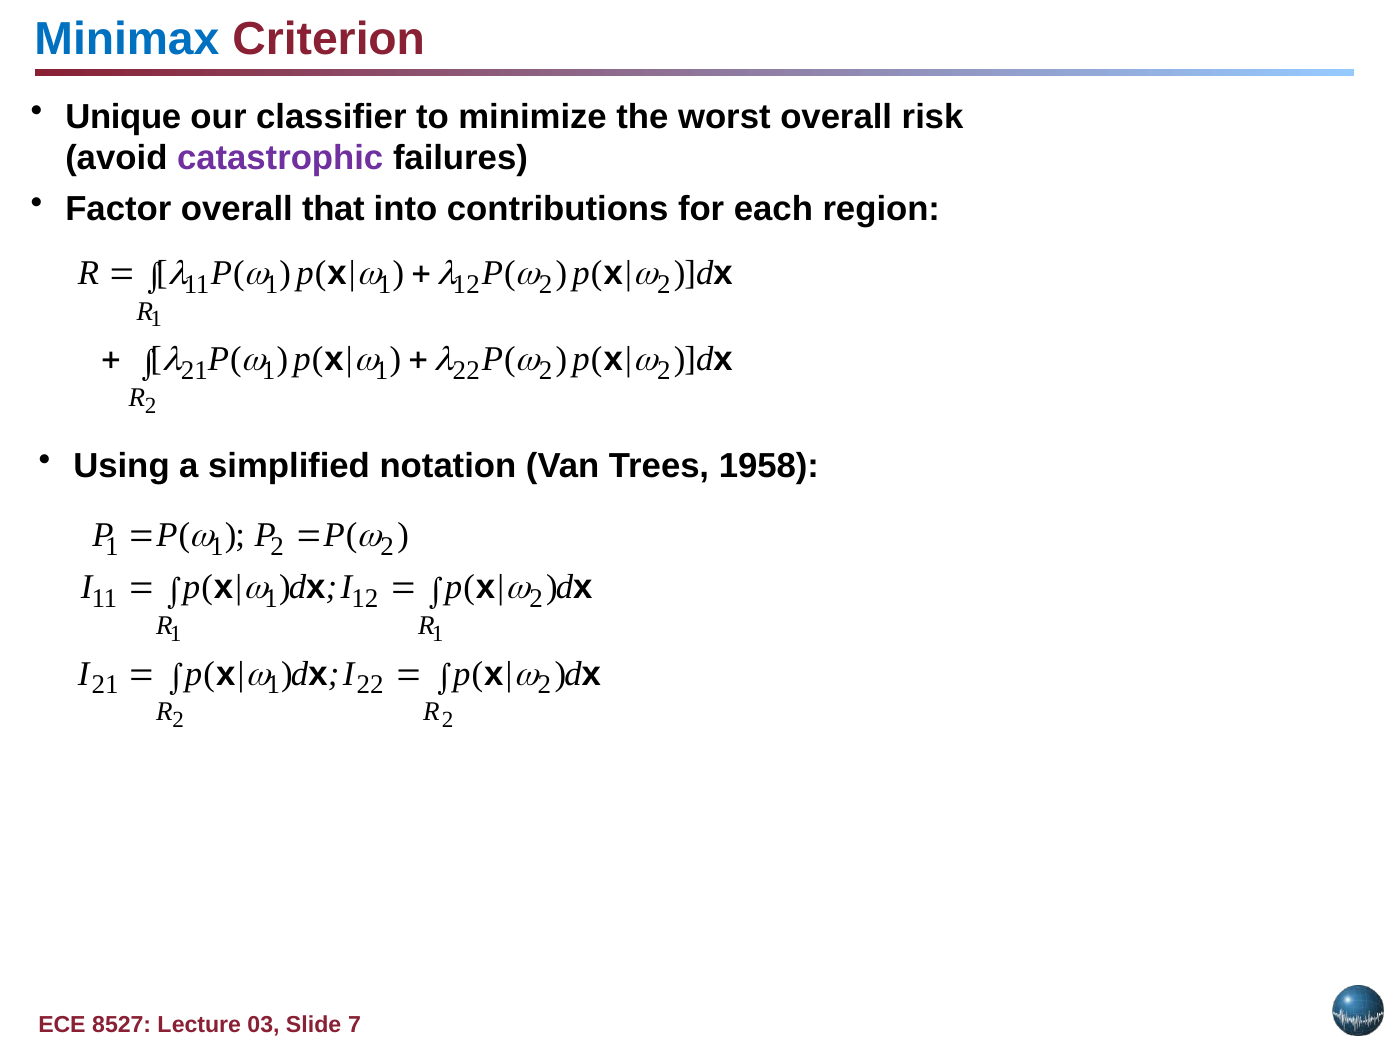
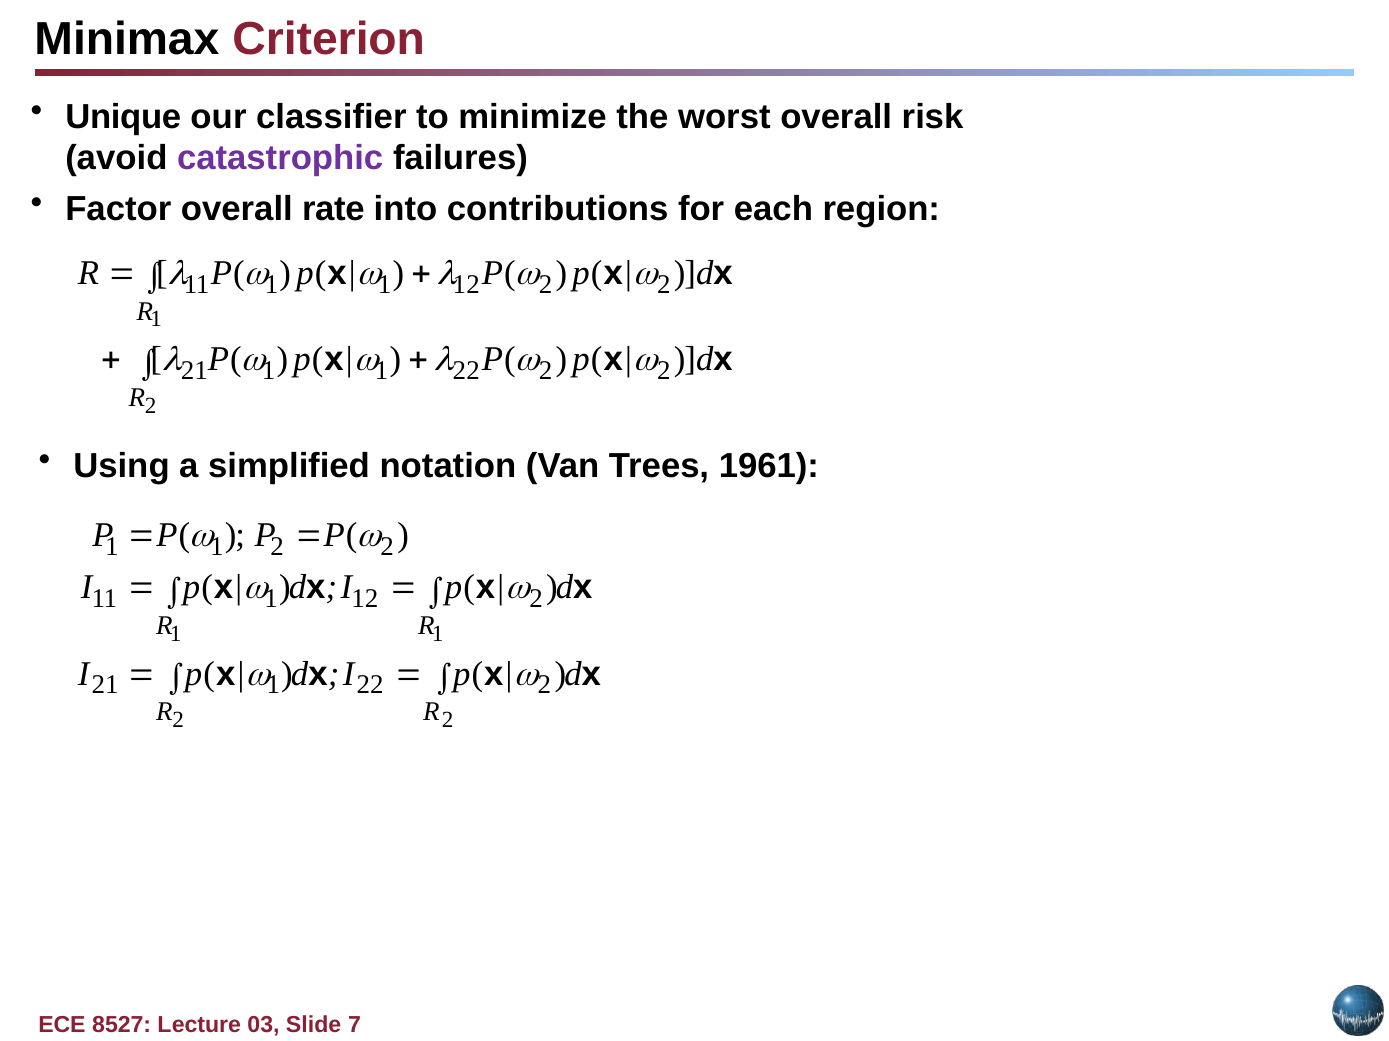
Minimax colour: blue -> black
that: that -> rate
1958: 1958 -> 1961
